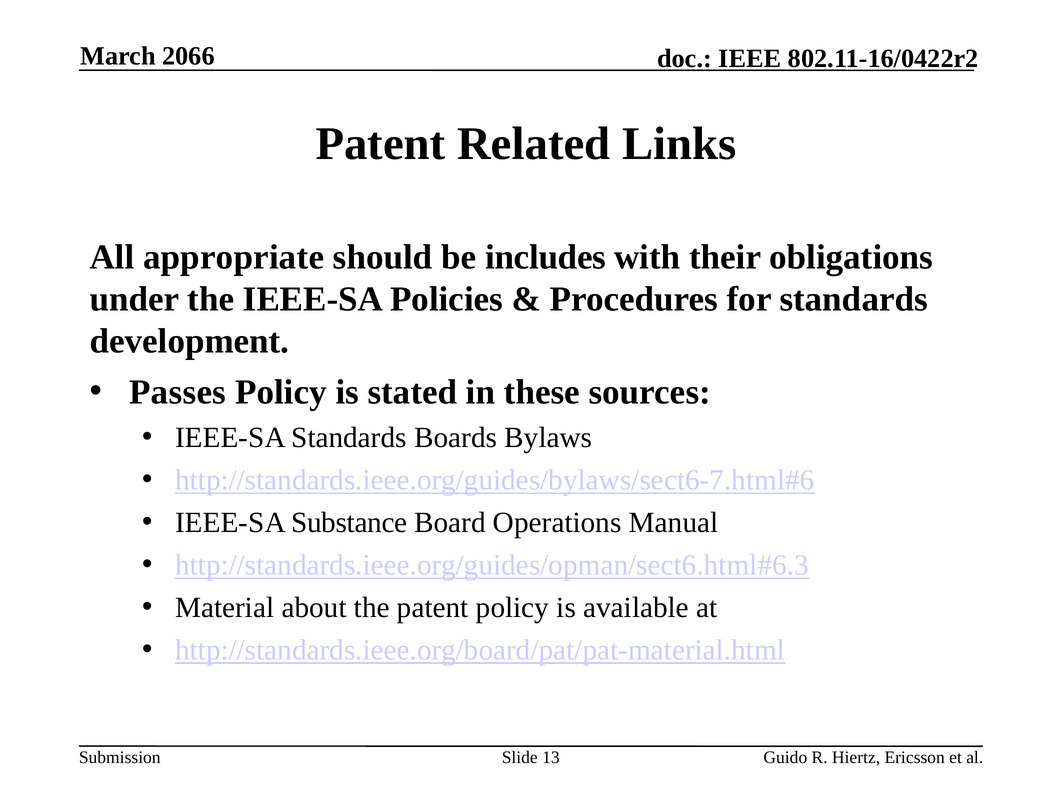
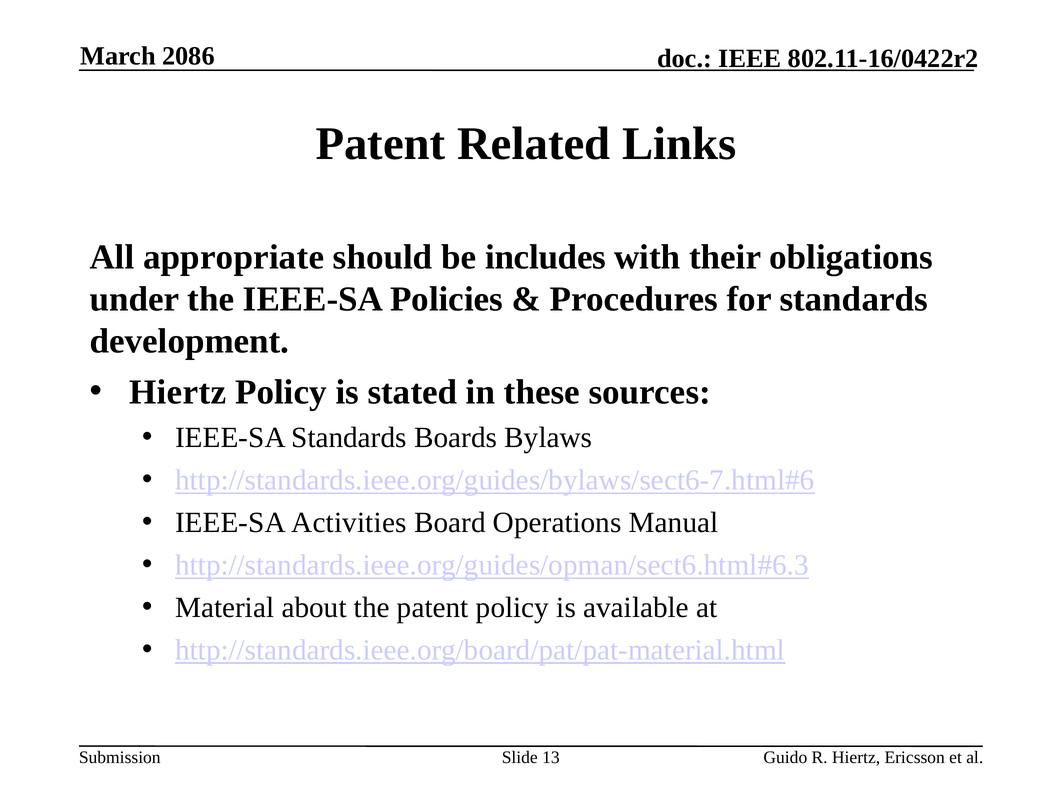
2066: 2066 -> 2086
Passes at (178, 392): Passes -> Hiertz
Substance: Substance -> Activities
